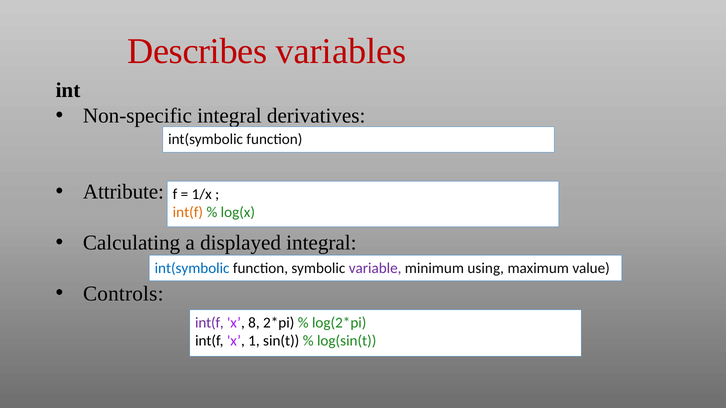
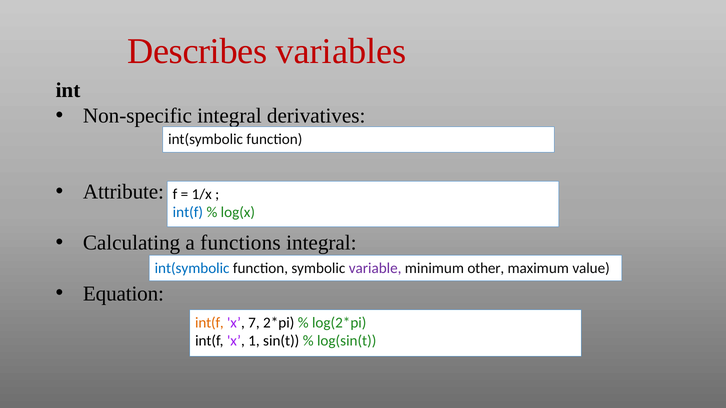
int(f at (188, 213) colour: orange -> blue
displayed: displayed -> functions
using: using -> other
Controls: Controls -> Equation
int(f at (209, 323) colour: purple -> orange
8: 8 -> 7
